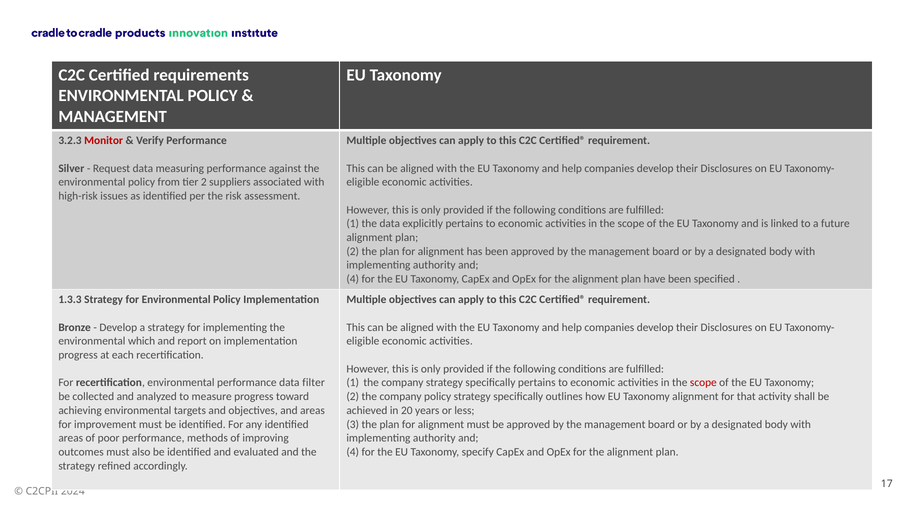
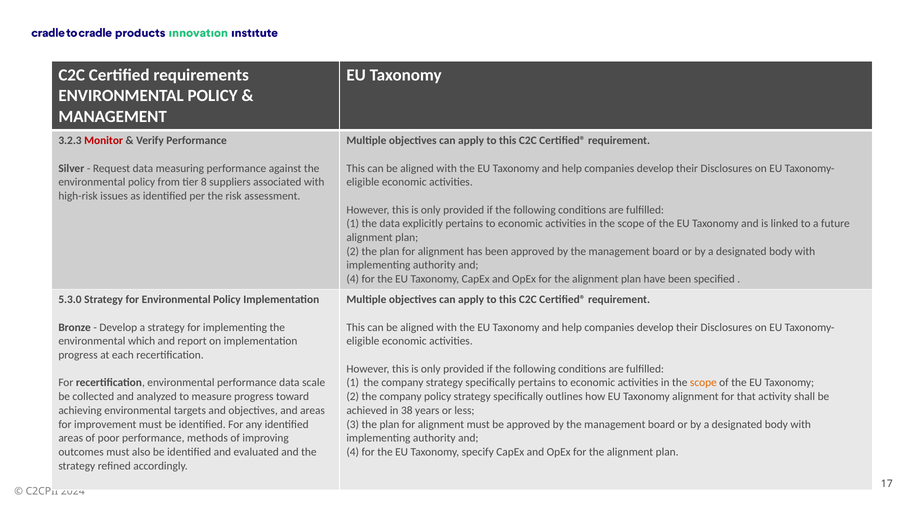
tier 2: 2 -> 8
1.3.3: 1.3.3 -> 5.3.0
filter: filter -> scale
scope at (703, 383) colour: red -> orange
20: 20 -> 38
